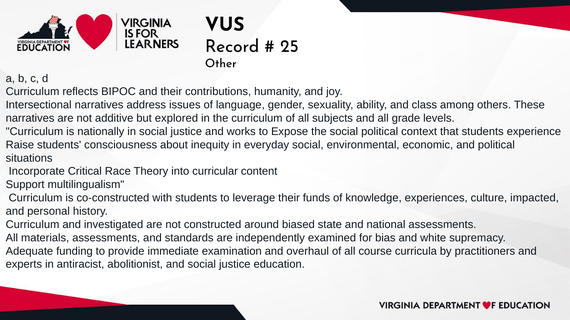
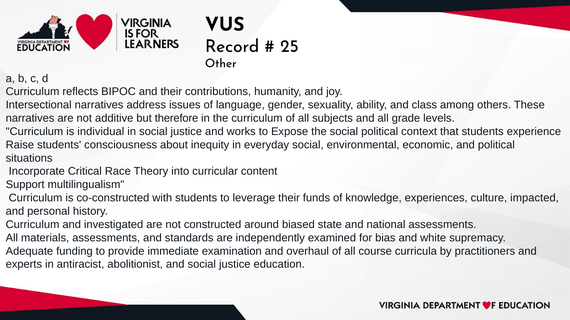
explored: explored -> therefore
nationally: nationally -> individual
